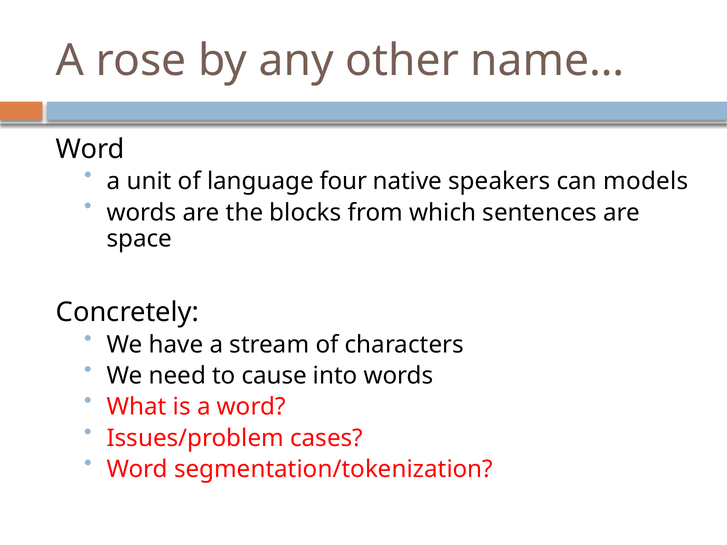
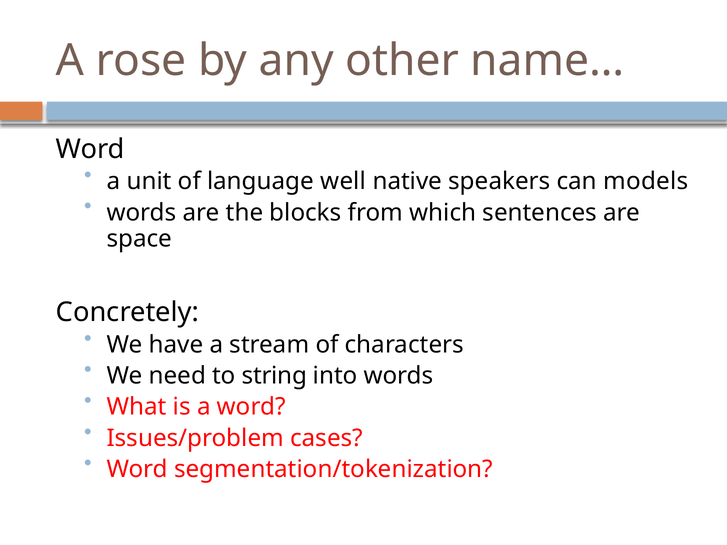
four: four -> well
cause: cause -> string
